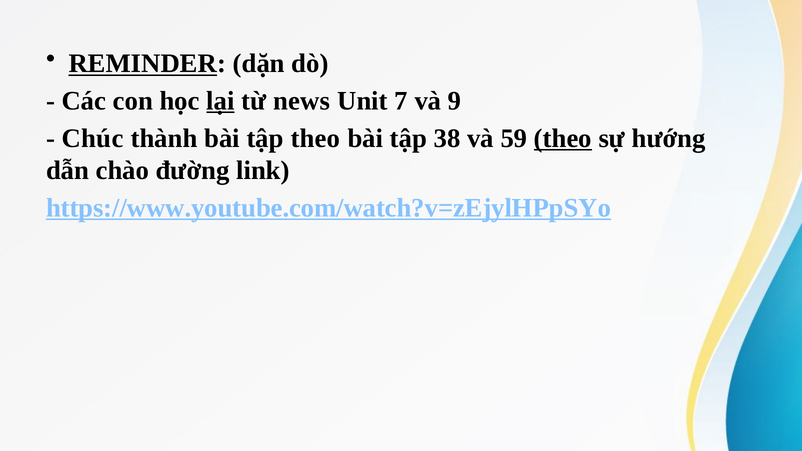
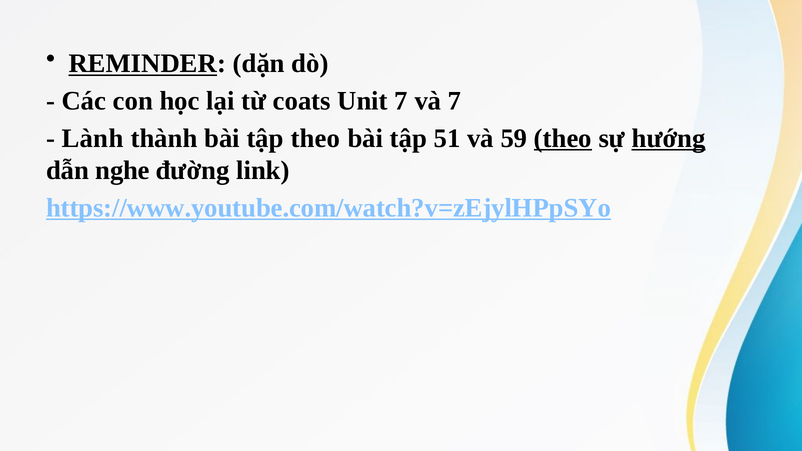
lại underline: present -> none
news: news -> coats
và 9: 9 -> 7
Chúc: Chúc -> Lành
38: 38 -> 51
hướng underline: none -> present
chào: chào -> nghe
